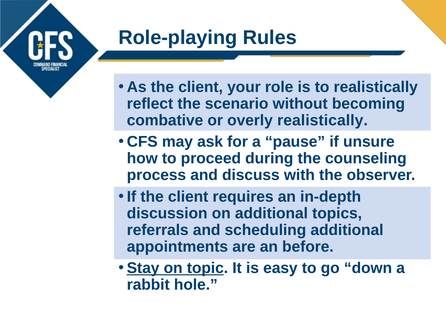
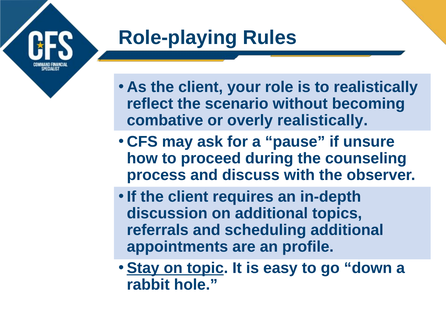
before: before -> profile
